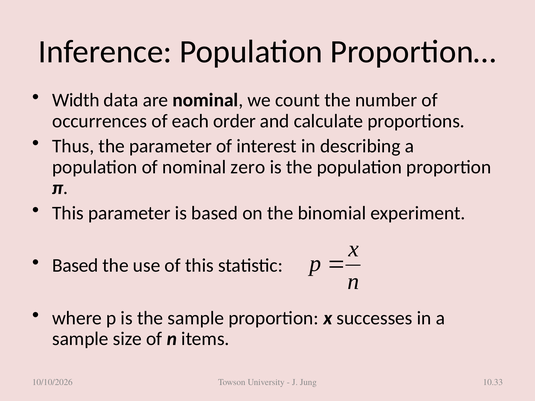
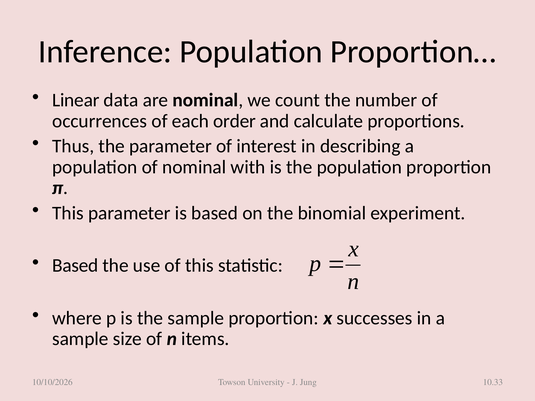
Width: Width -> Linear
zero: zero -> with
